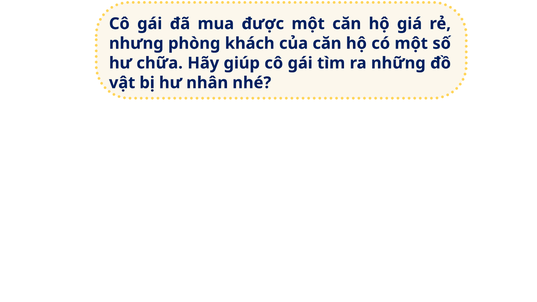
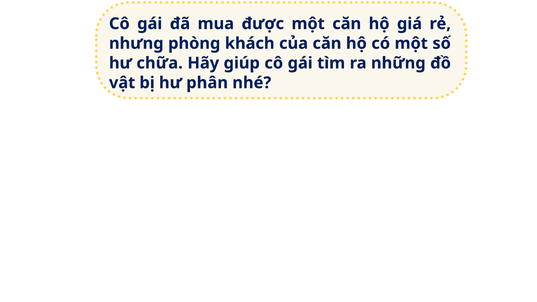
nhân: nhân -> phân
